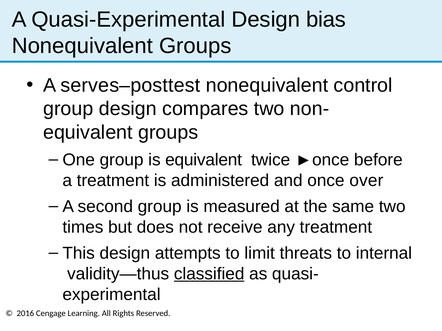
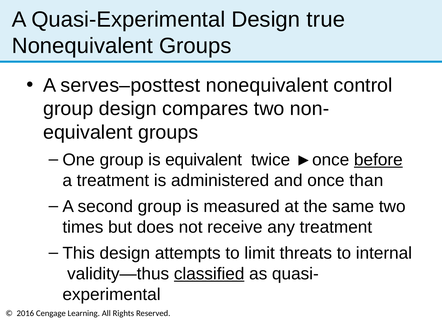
bias: bias -> true
before underline: none -> present
over: over -> than
